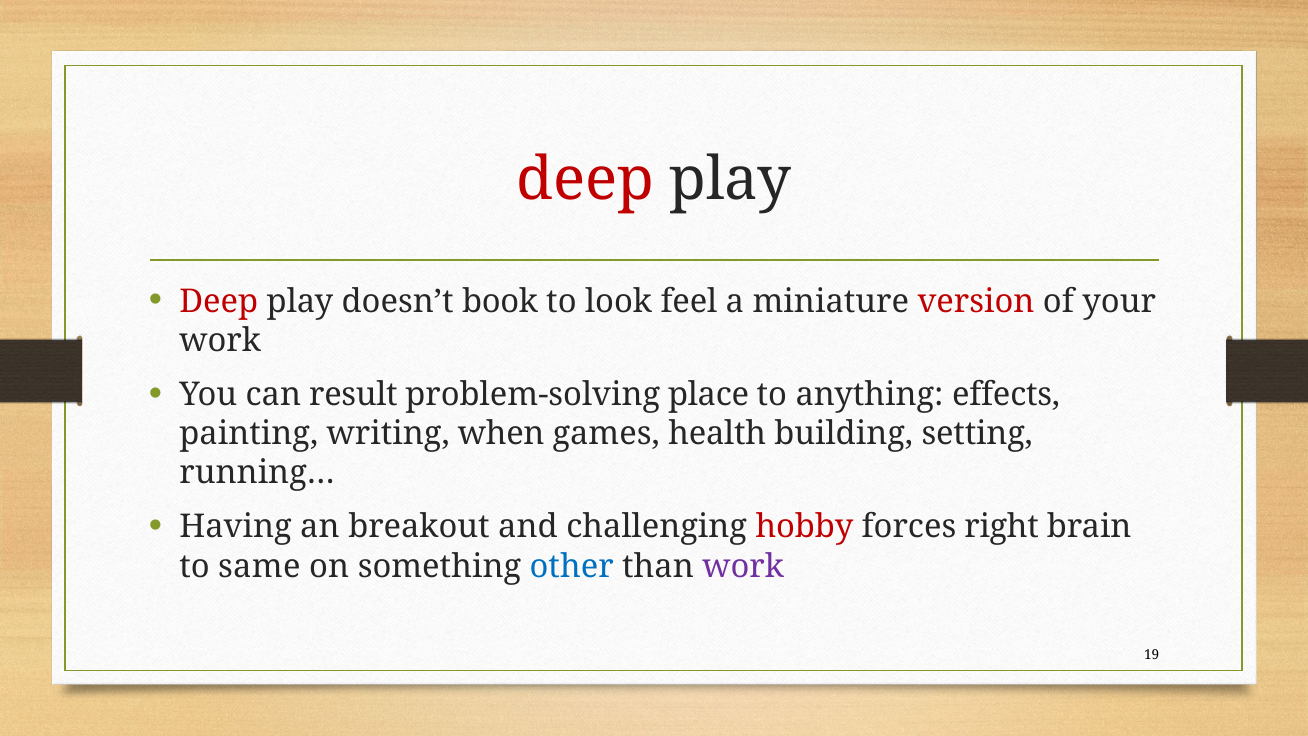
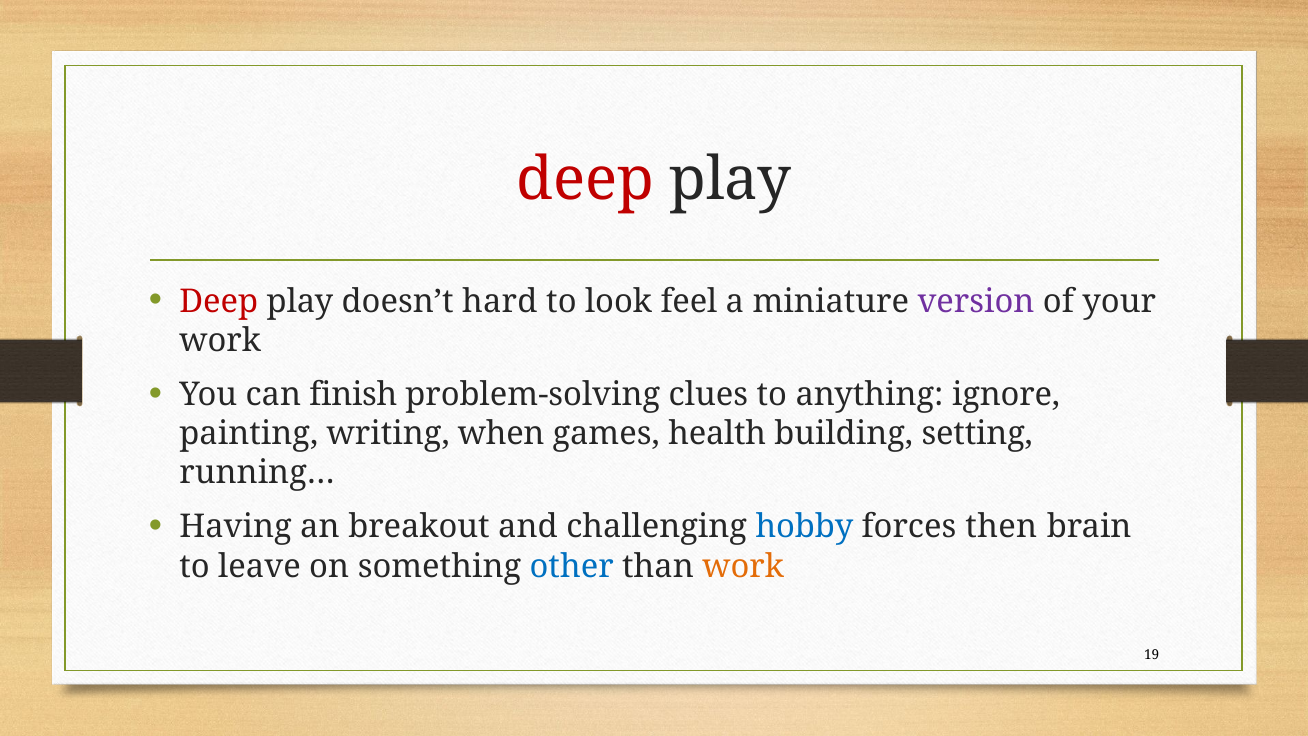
book: book -> hard
version colour: red -> purple
result: result -> finish
place: place -> clues
effects: effects -> ignore
hobby colour: red -> blue
right: right -> then
same: same -> leave
work at (743, 566) colour: purple -> orange
